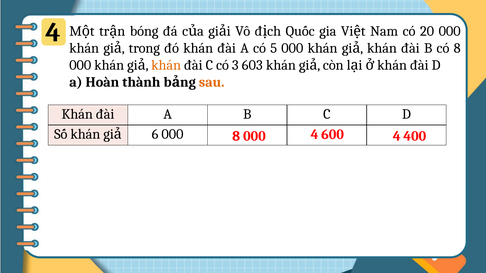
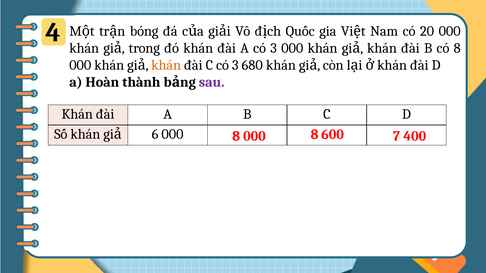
A có 5: 5 -> 3
603: 603 -> 680
sau colour: orange -> purple
4 at (315, 135): 4 -> 8
4 at (397, 136): 4 -> 7
